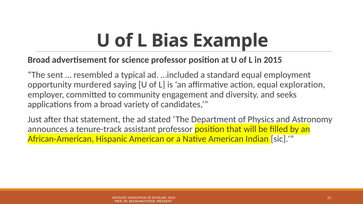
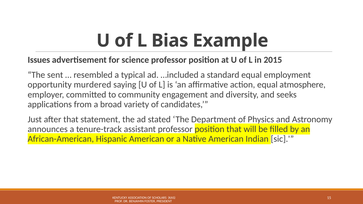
Broad at (39, 60): Broad -> Issues
exploration: exploration -> atmosphere
